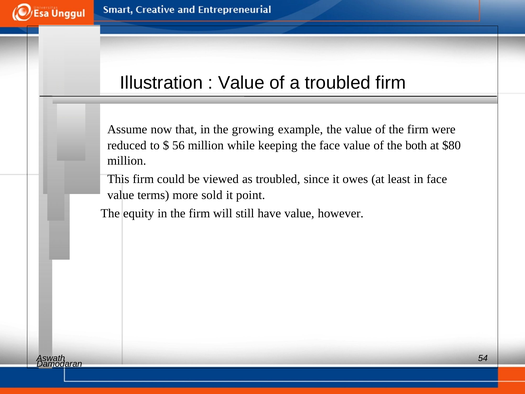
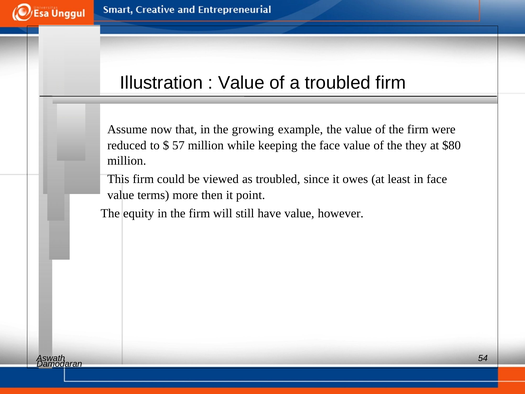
56: 56 -> 57
both: both -> they
sold: sold -> then
